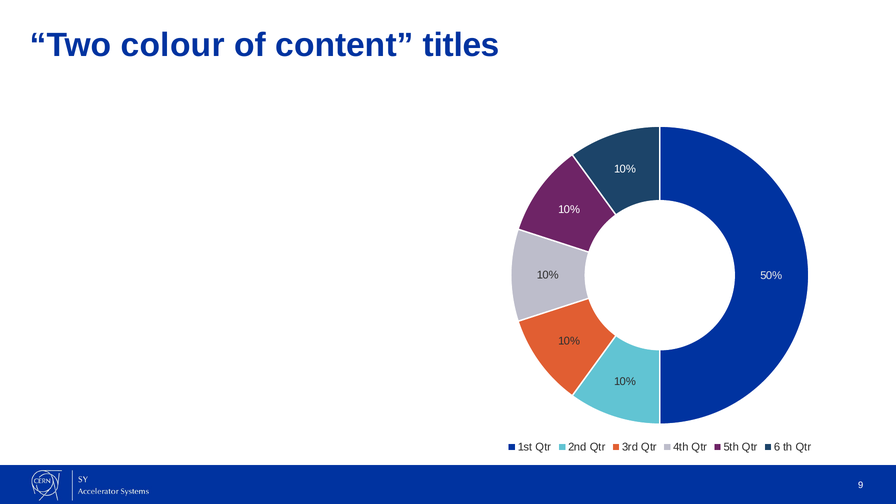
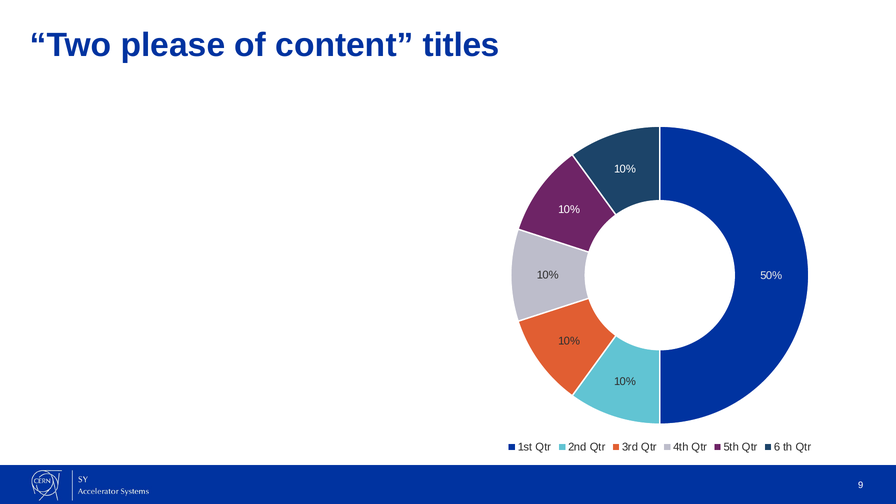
colour: colour -> please
